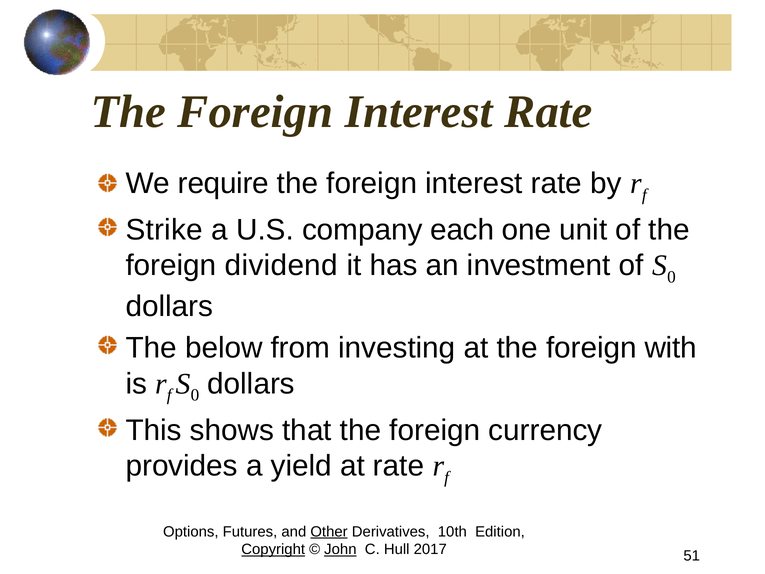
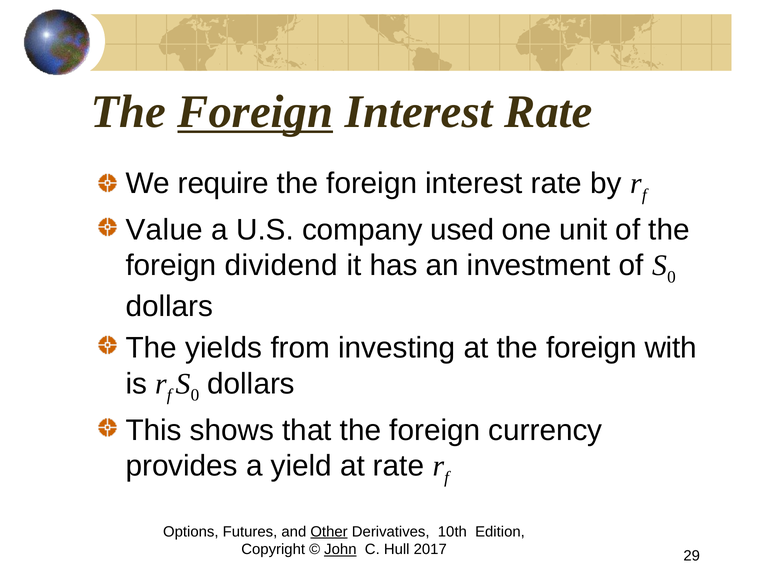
Foreign at (255, 112) underline: none -> present
Strike: Strike -> Value
each: each -> used
below: below -> yields
Copyright underline: present -> none
51: 51 -> 29
